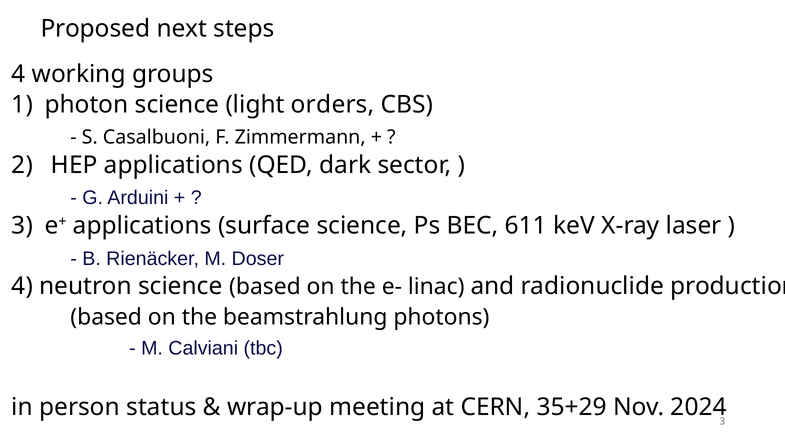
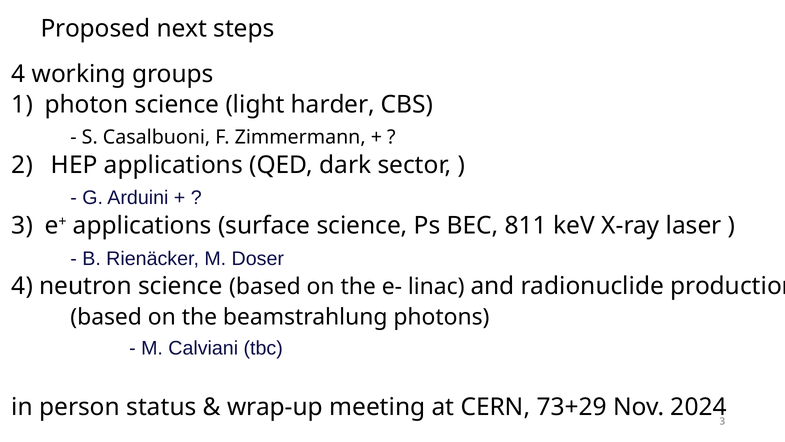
orders: orders -> harder
611: 611 -> 811
35+29: 35+29 -> 73+29
